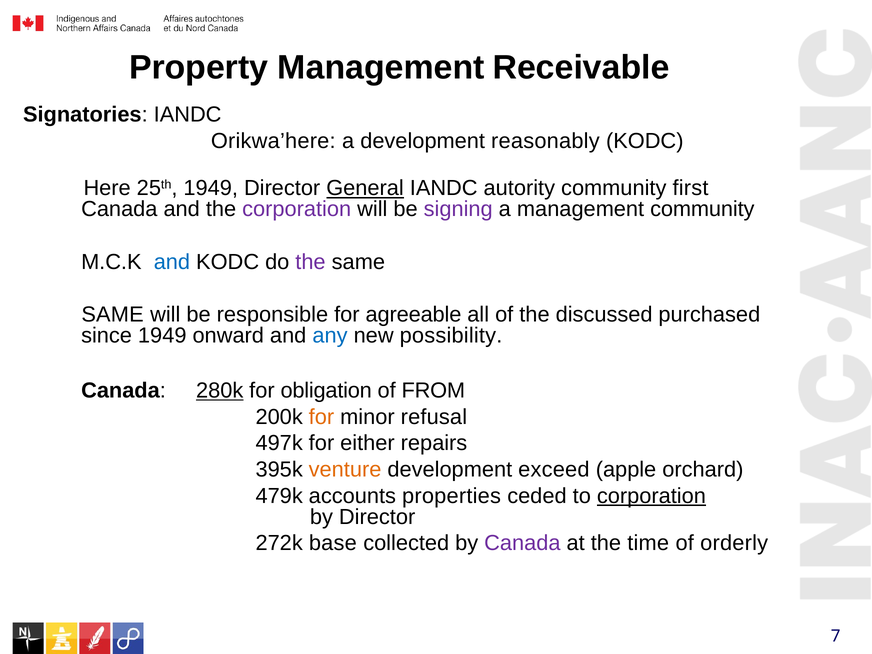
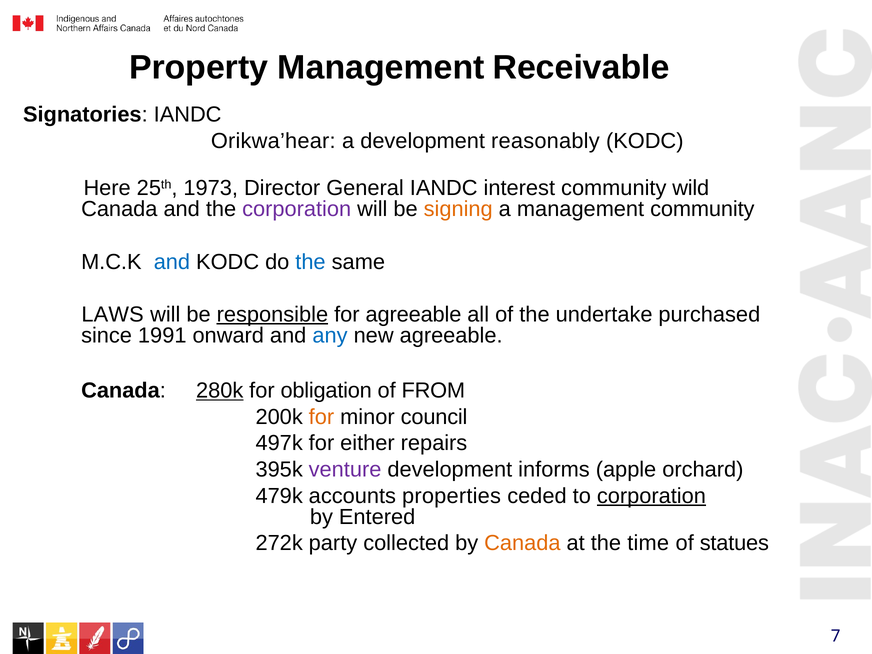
Orikwa’here: Orikwa’here -> Orikwa’hear
25th 1949: 1949 -> 1973
General underline: present -> none
autority: autority -> interest
first: first -> wild
signing colour: purple -> orange
the at (310, 262) colour: purple -> blue
SAME at (113, 314): SAME -> LAWS
responsible underline: none -> present
discussed: discussed -> undertake
since 1949: 1949 -> 1991
new possibility: possibility -> agreeable
refusal: refusal -> council
venture colour: orange -> purple
exceed: exceed -> informs
by Director: Director -> Entered
base: base -> party
Canada at (522, 543) colour: purple -> orange
orderly: orderly -> statues
